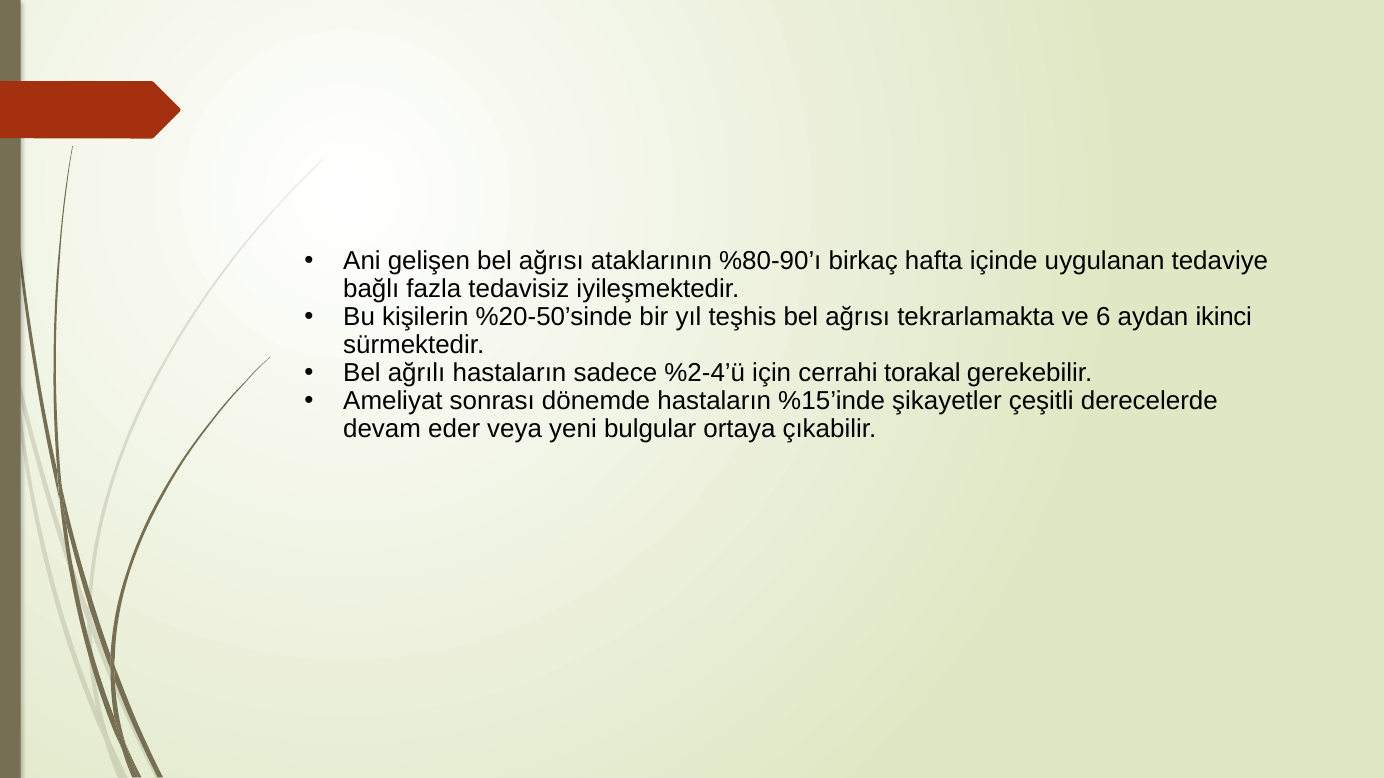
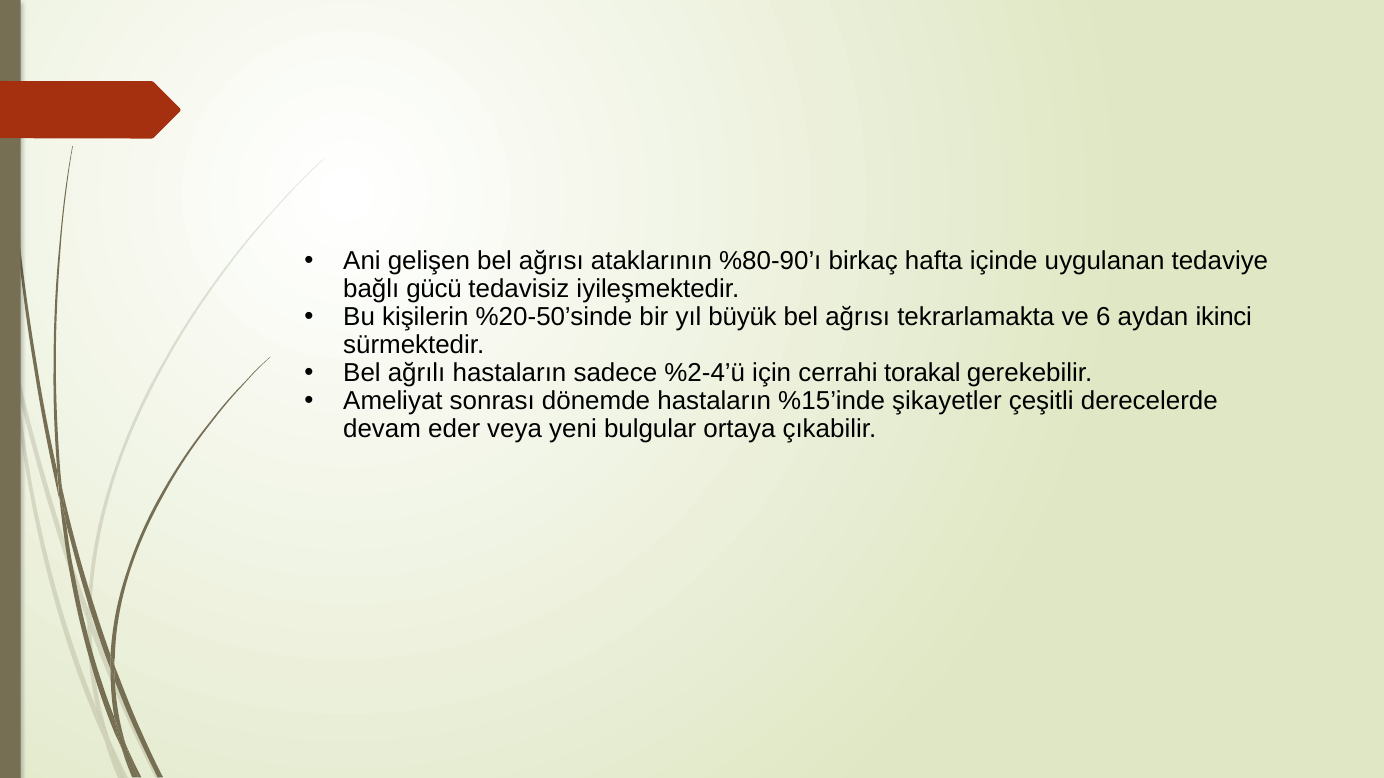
fazla: fazla -> gücü
teşhis: teşhis -> büyük
